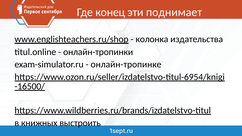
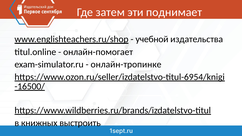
конец: конец -> затем
колонка: колонка -> учебной
онлайн-тропинки: онлайн-тропинки -> онлайн-помогает
